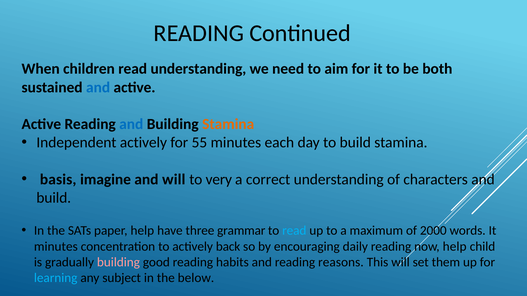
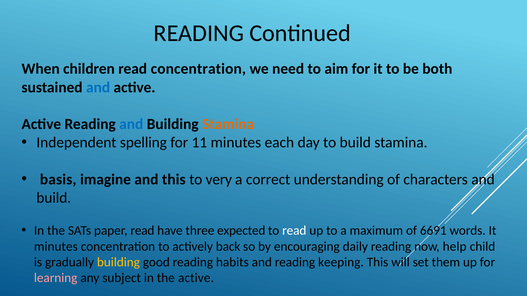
read understanding: understanding -> concentration
Independent actively: actively -> spelling
55: 55 -> 11
and will: will -> this
paper help: help -> read
grammar: grammar -> expected
read at (294, 231) colour: light blue -> white
2000: 2000 -> 6691
building at (118, 263) colour: pink -> yellow
reasons: reasons -> keeping
learning colour: light blue -> pink
the below: below -> active
